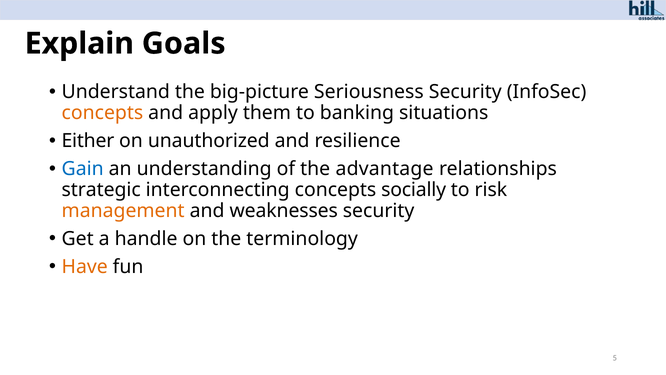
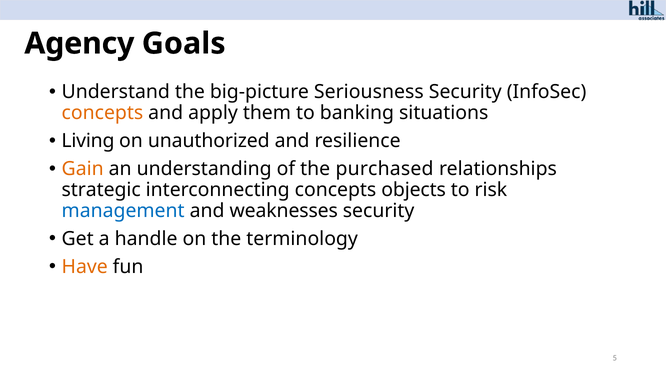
Explain: Explain -> Agency
Either: Either -> Living
Gain colour: blue -> orange
advantage: advantage -> purchased
socially: socially -> objects
management colour: orange -> blue
